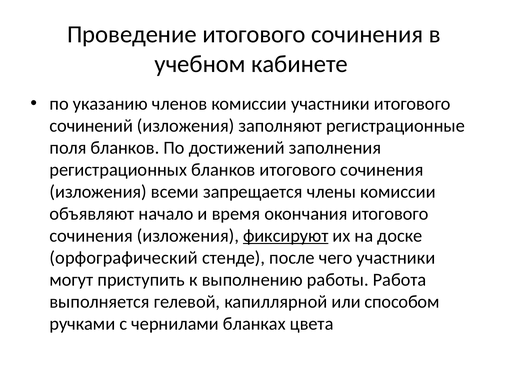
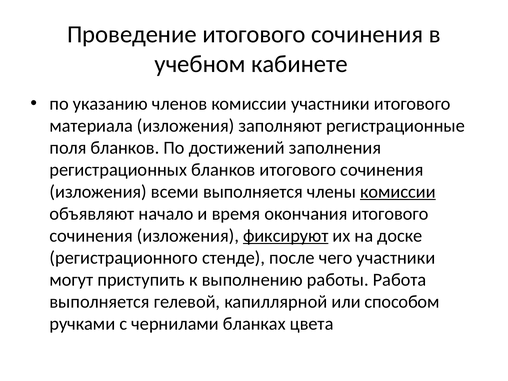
сочинений: сочинений -> материала
всеми запрещается: запрещается -> выполняется
комиссии at (398, 192) underline: none -> present
орфографический: орфографический -> регистрационного
